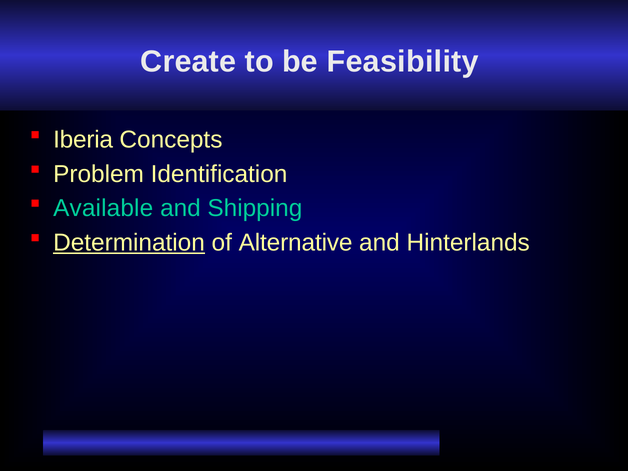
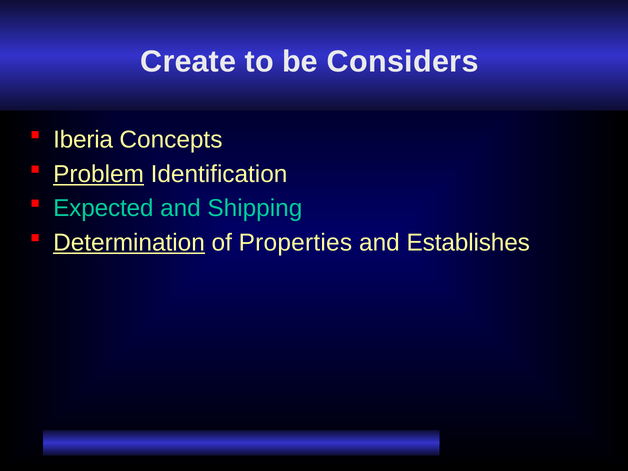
Feasibility: Feasibility -> Considers
Problem underline: none -> present
Available: Available -> Expected
Alternative: Alternative -> Properties
Hinterlands: Hinterlands -> Establishes
